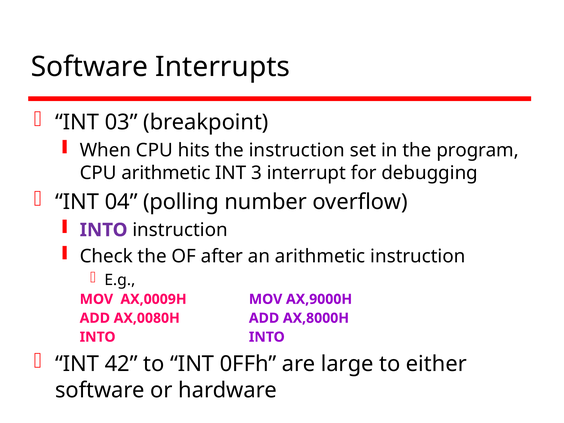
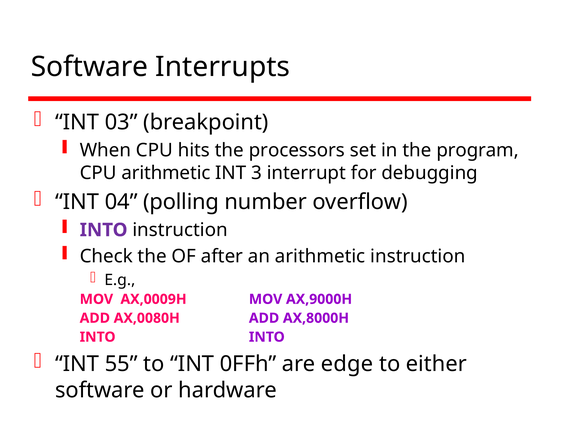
the instruction: instruction -> processors
42: 42 -> 55
large: large -> edge
